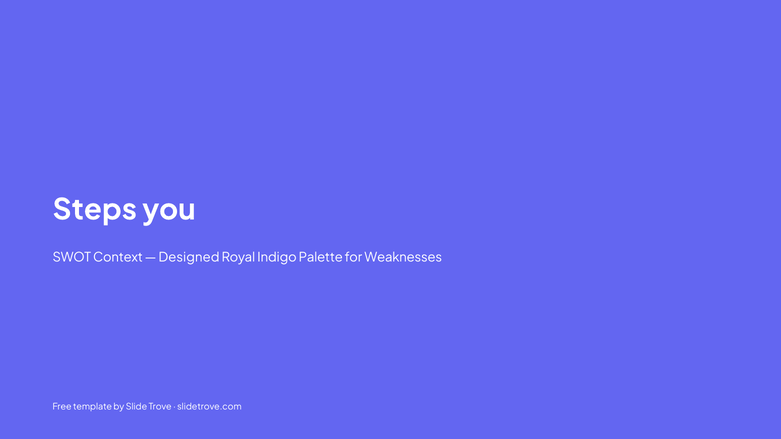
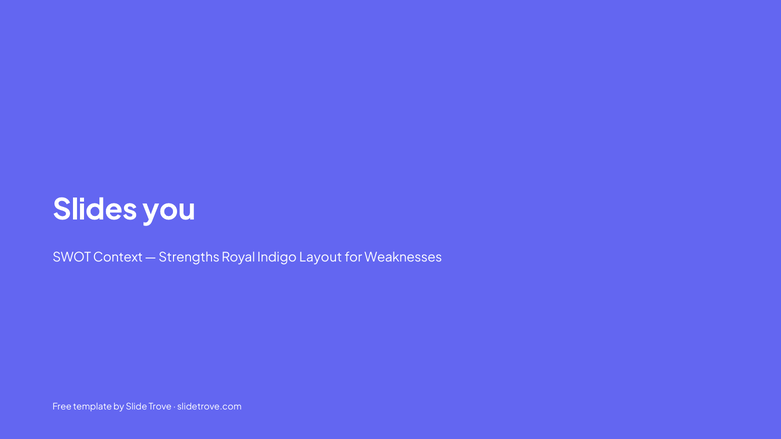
Steps: Steps -> Slides
Designed: Designed -> Strengths
Palette: Palette -> Layout
